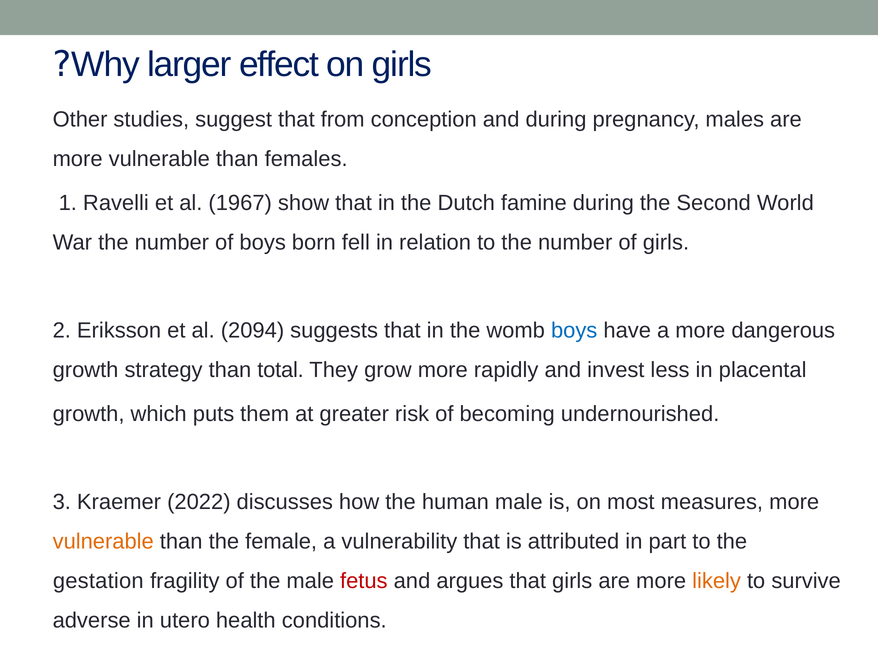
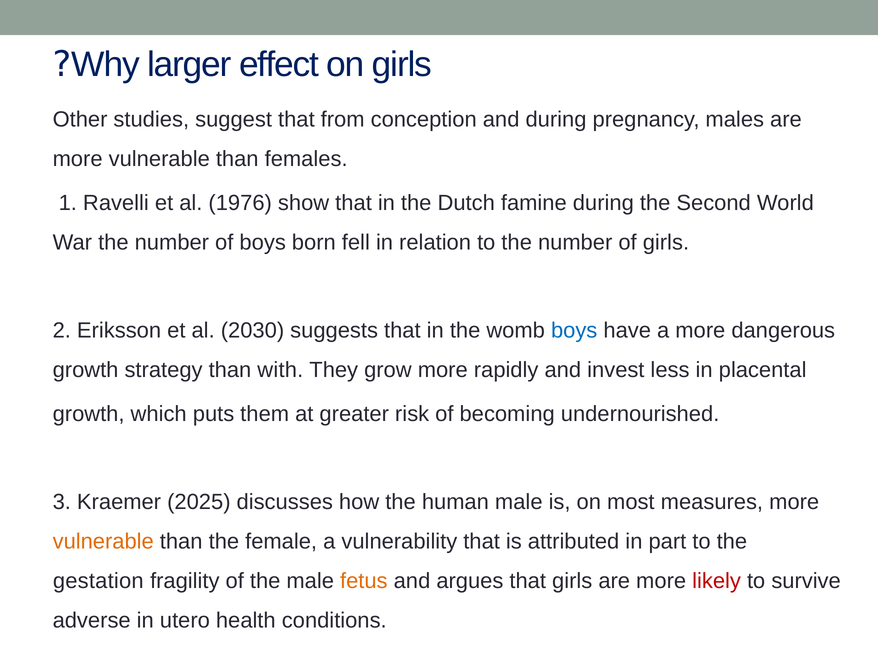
1967: 1967 -> 1976
2094: 2094 -> 2030
total: total -> with
2022: 2022 -> 2025
fetus colour: red -> orange
likely colour: orange -> red
